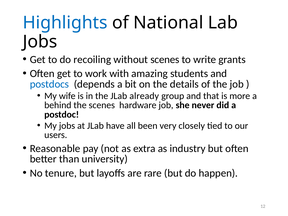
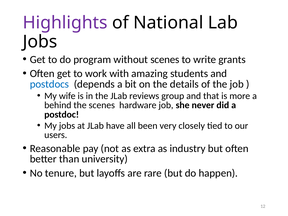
Highlights colour: blue -> purple
recoiling: recoiling -> program
already: already -> reviews
